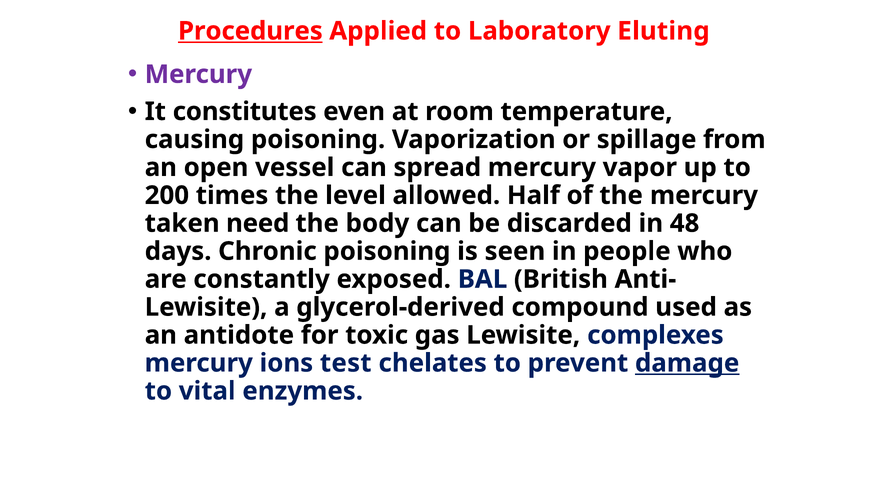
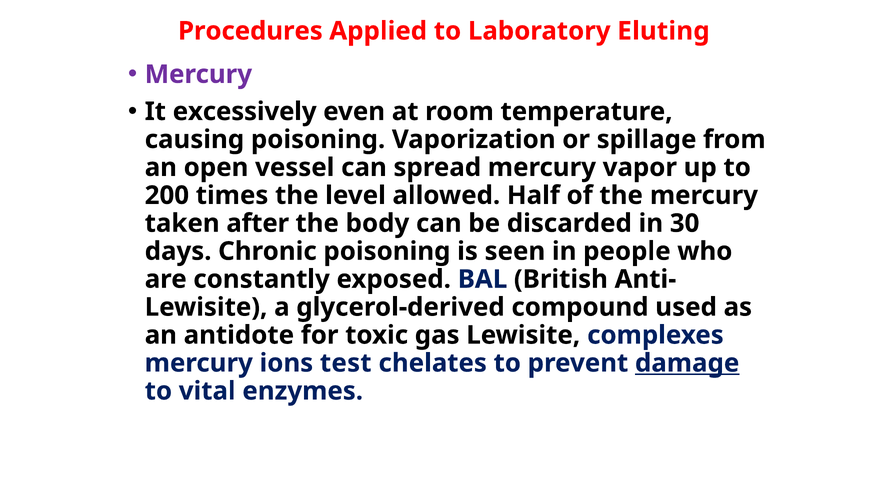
Procedures underline: present -> none
constitutes: constitutes -> excessively
need: need -> after
48: 48 -> 30
